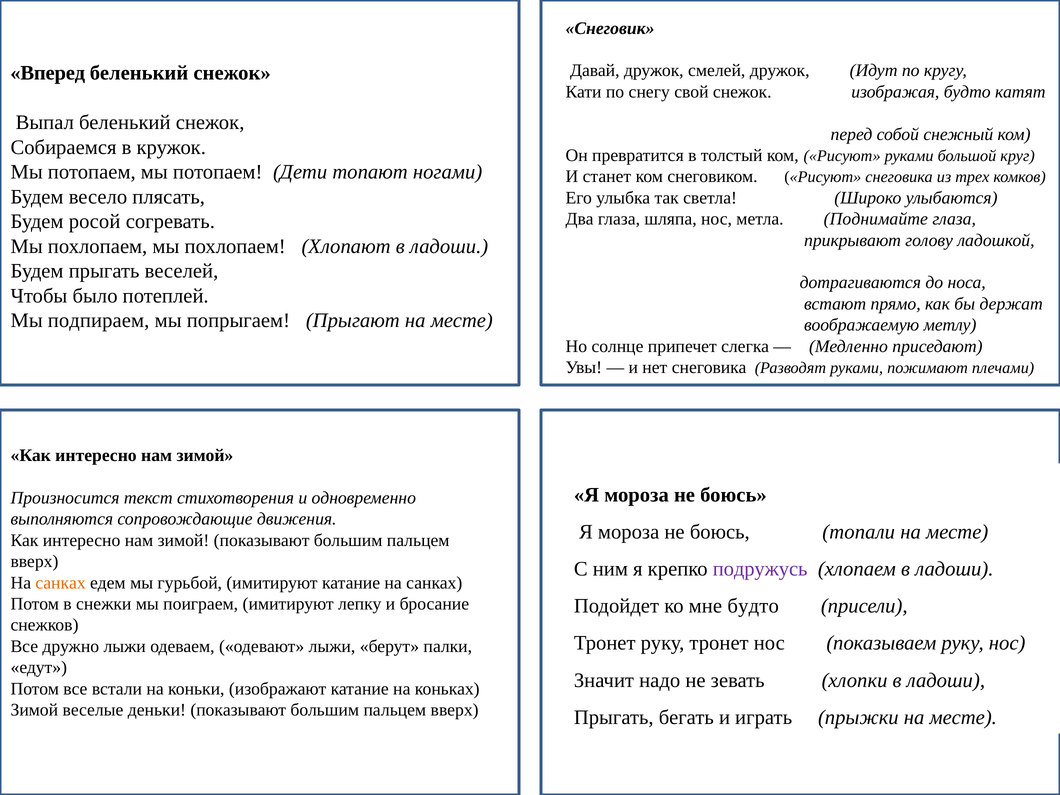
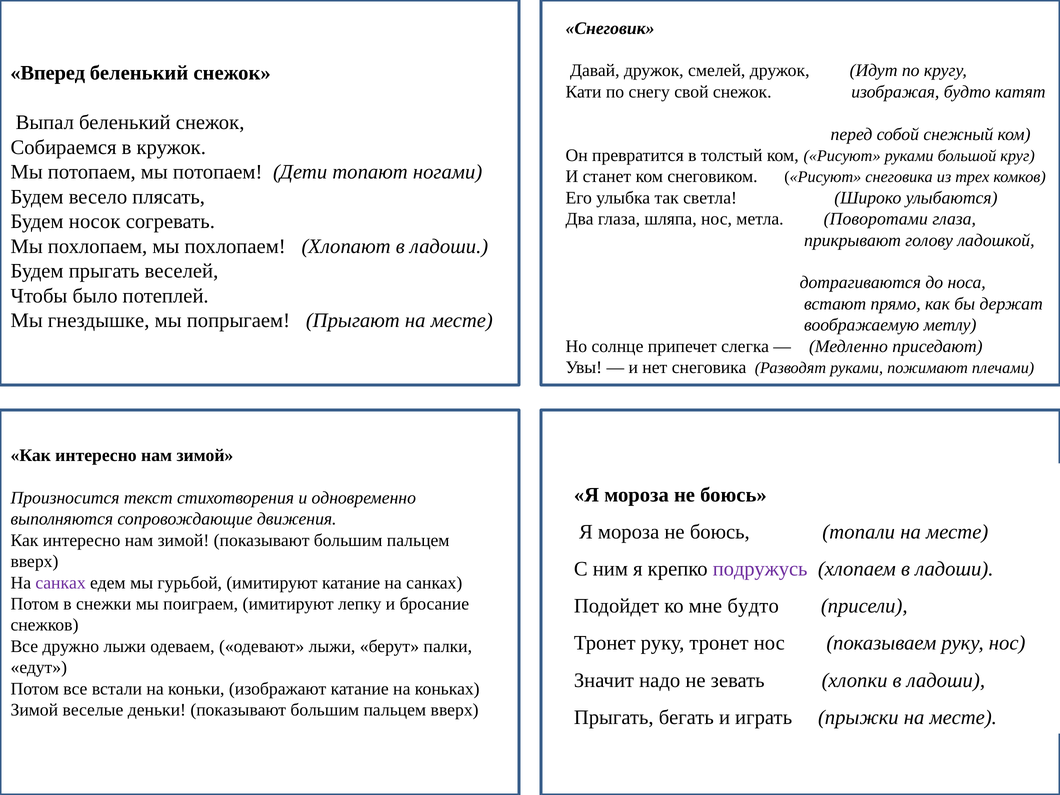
Поднимайте: Поднимайте -> Поворотами
росой: росой -> носок
подпираем: подпираем -> гнездышке
санках at (61, 583) colour: orange -> purple
